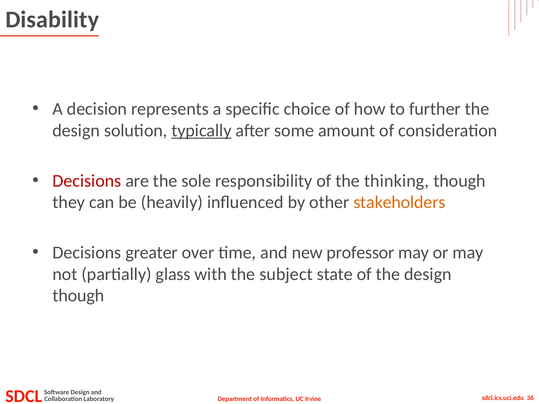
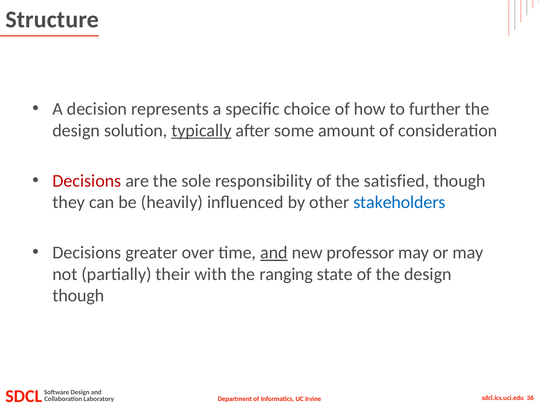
Disability: Disability -> Structure
thinking: thinking -> satisfied
stakeholders colour: orange -> blue
and at (274, 253) underline: none -> present
glass: glass -> their
subject: subject -> ranging
